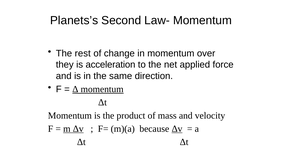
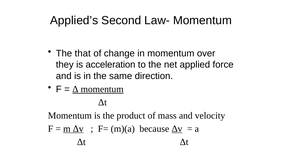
Planets’s: Planets’s -> Applied’s
rest: rest -> that
